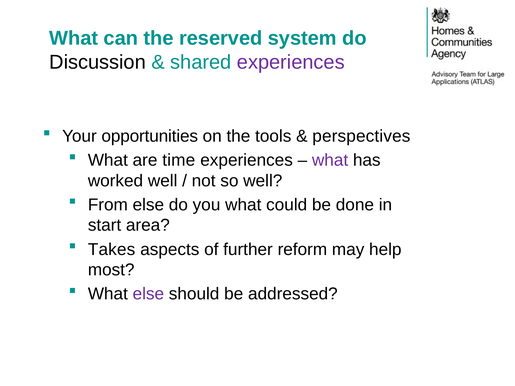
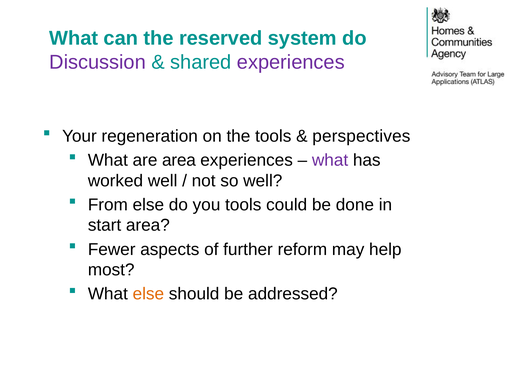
Discussion colour: black -> purple
opportunities: opportunities -> regeneration
are time: time -> area
you what: what -> tools
Takes: Takes -> Fewer
else at (148, 294) colour: purple -> orange
